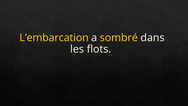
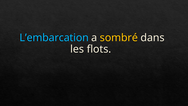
L’embarcation colour: yellow -> light blue
